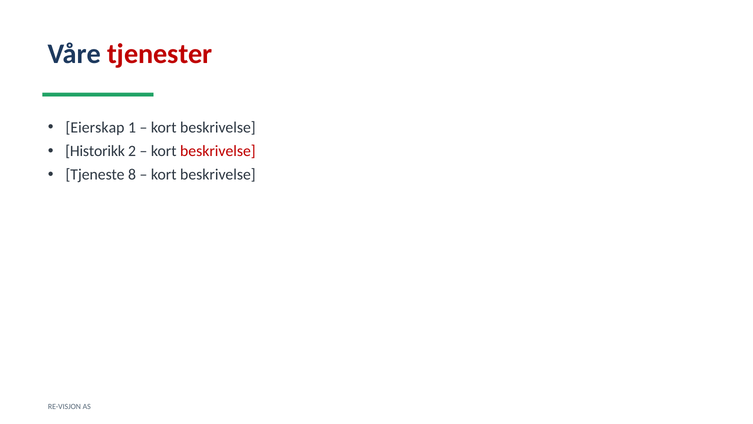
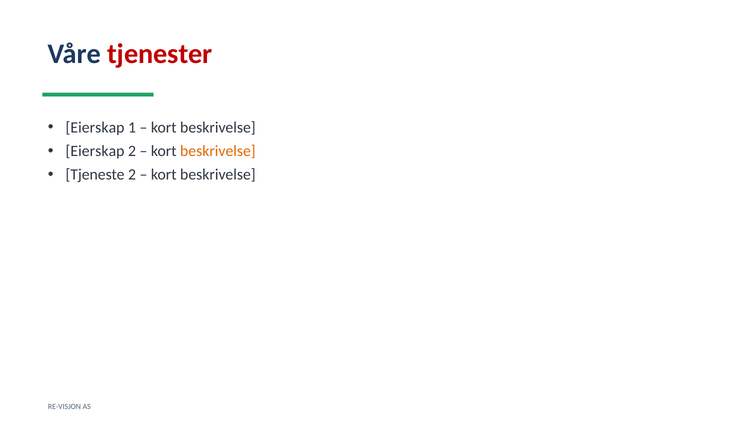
Historikk at (95, 151): Historikk -> Eierskap
beskrivelse at (218, 151) colour: red -> orange
Tjeneste 8: 8 -> 2
